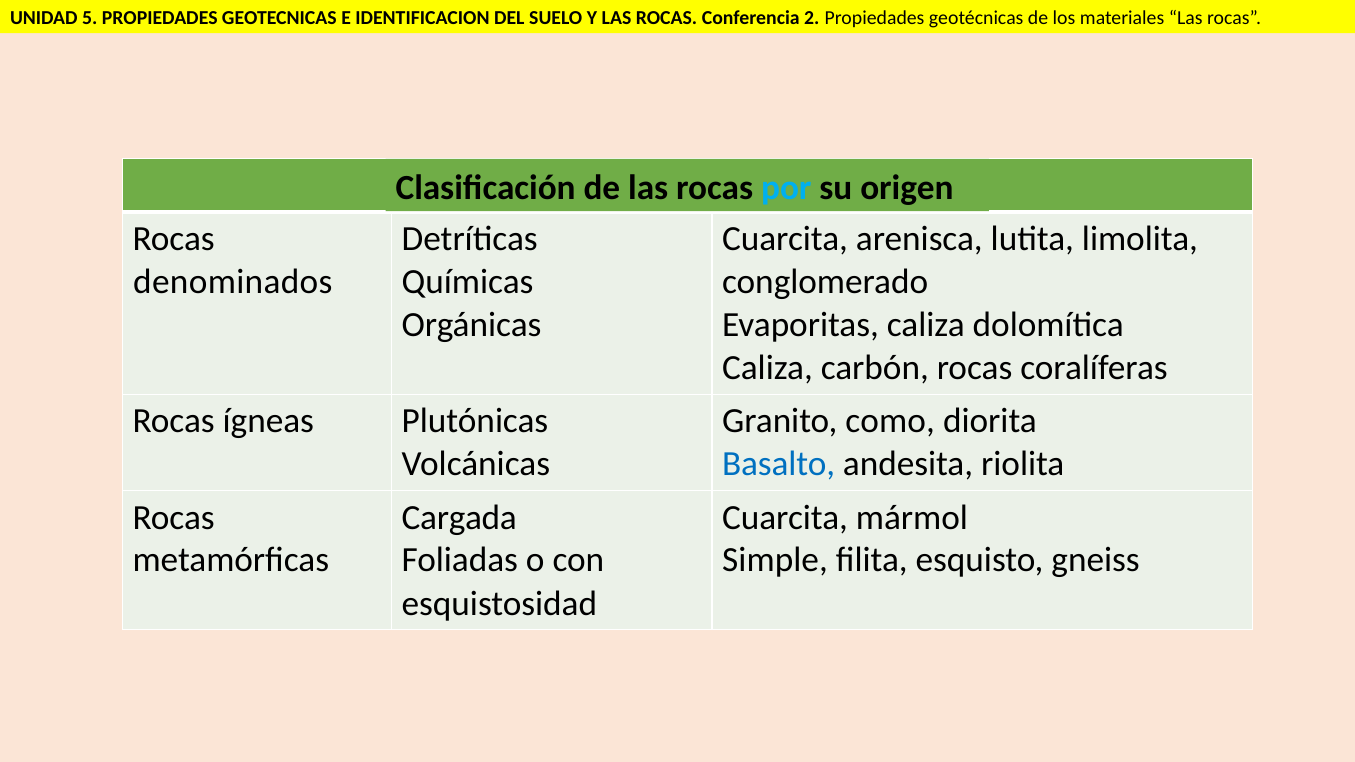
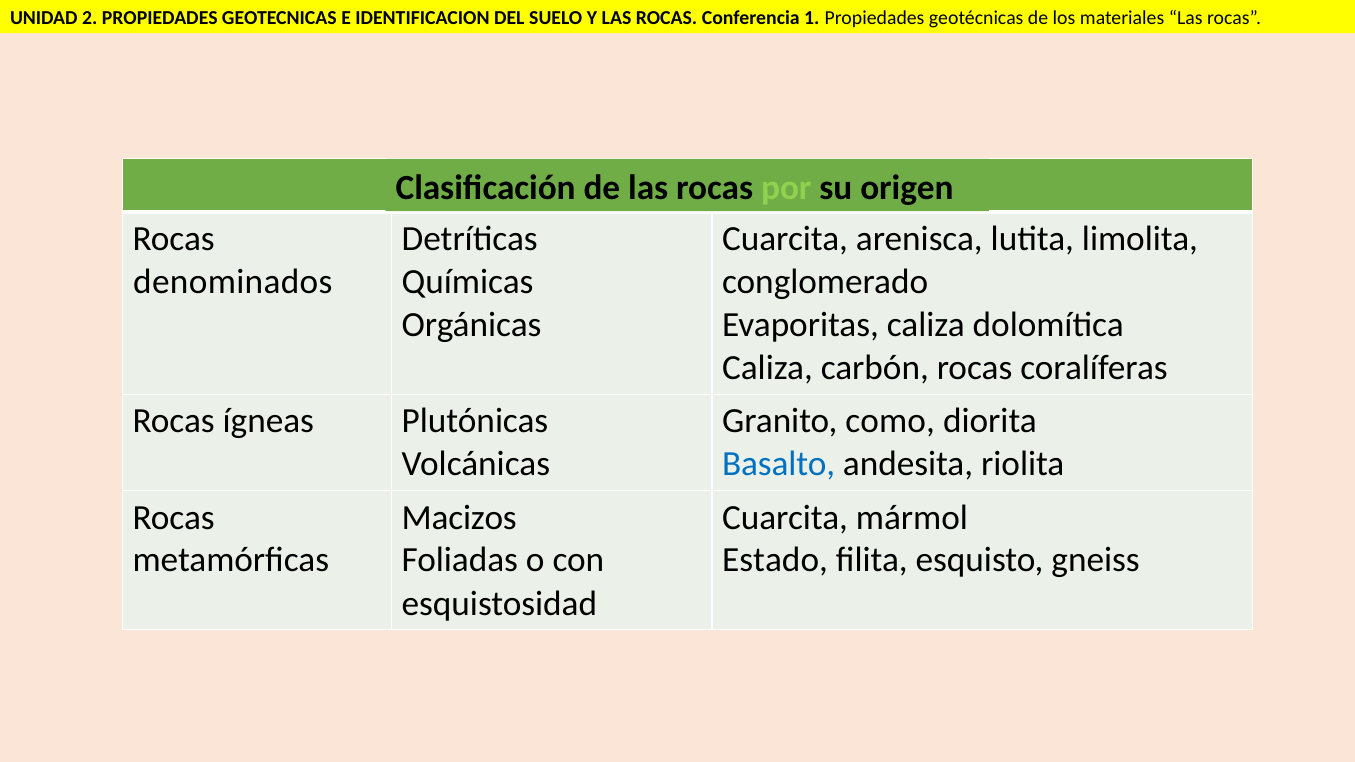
5: 5 -> 2
2: 2 -> 1
por colour: light blue -> light green
Cargada: Cargada -> Macizos
Simple: Simple -> Estado
